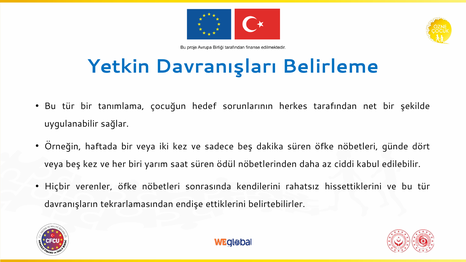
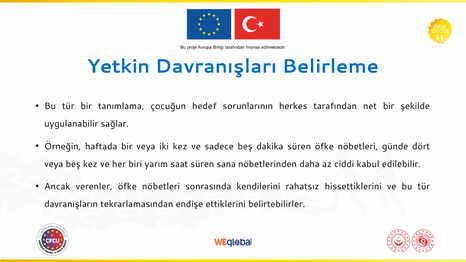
ödül: ödül -> sana
Hiçbir: Hiçbir -> Ancak
